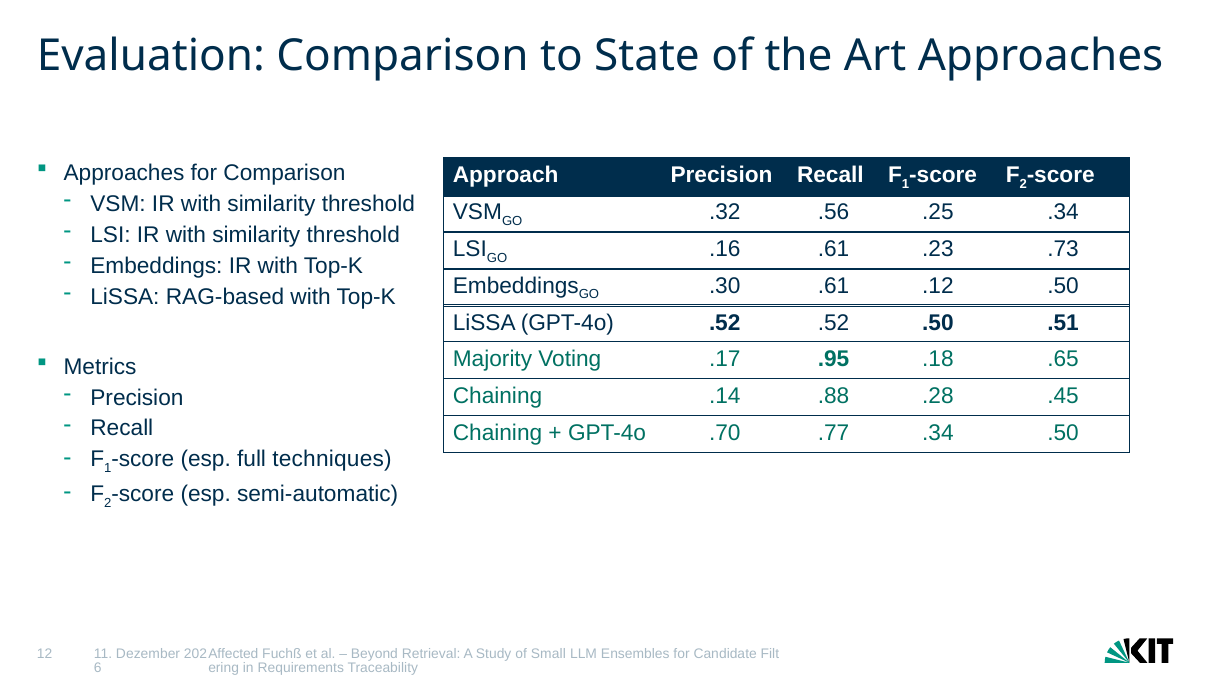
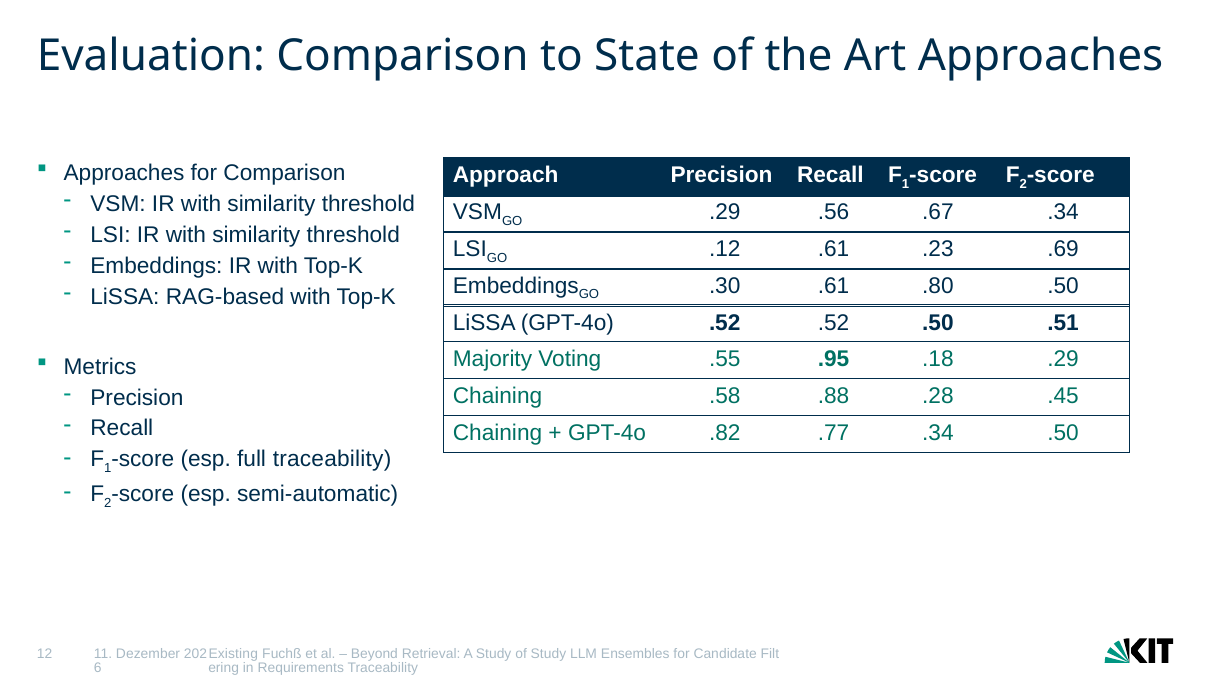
.32 at (725, 212): .32 -> .29
.25: .25 -> .67
.16: .16 -> .12
.73: .73 -> .69
.12: .12 -> .80
.17: .17 -> .55
.18 .65: .65 -> .29
.14: .14 -> .58
.70: .70 -> .82
full techniques: techniques -> traceability
Affected: Affected -> Existing
of Small: Small -> Study
